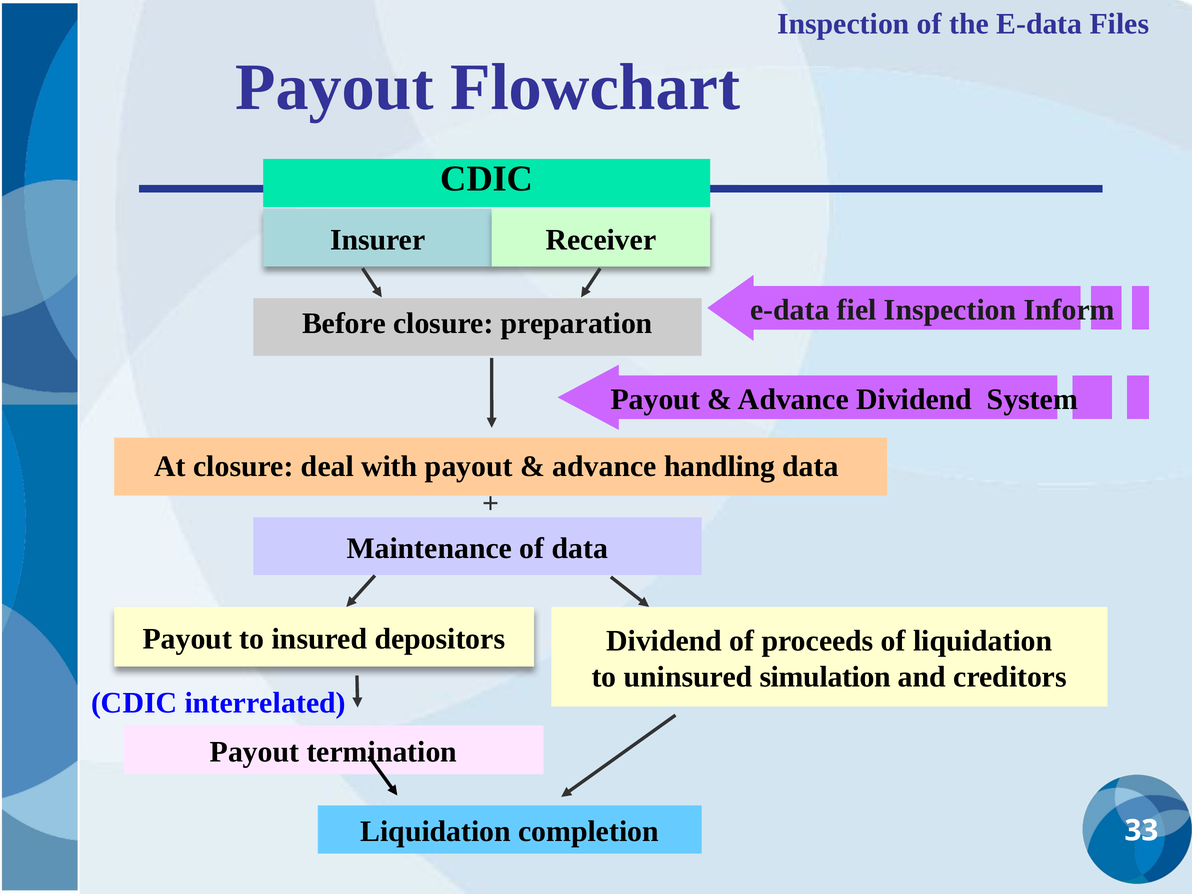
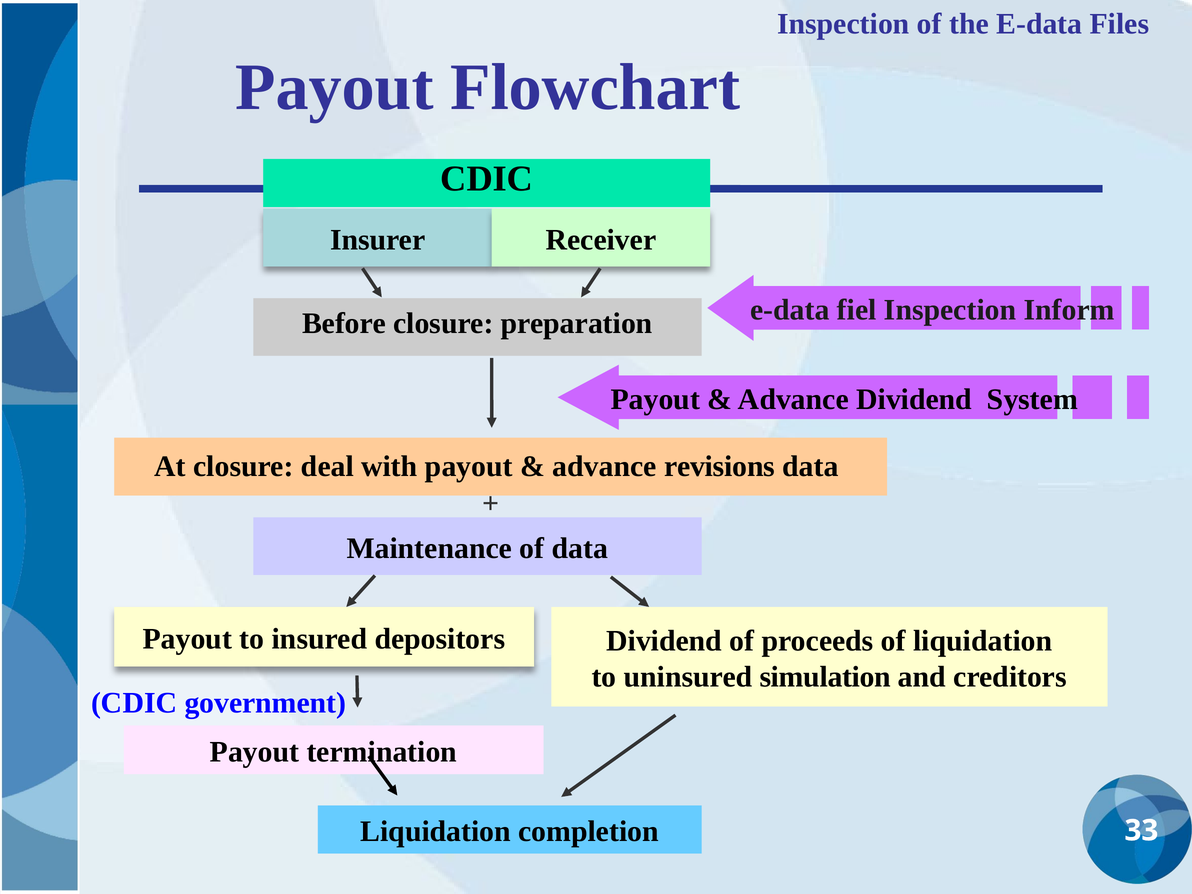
handling: handling -> revisions
interrelated: interrelated -> government
